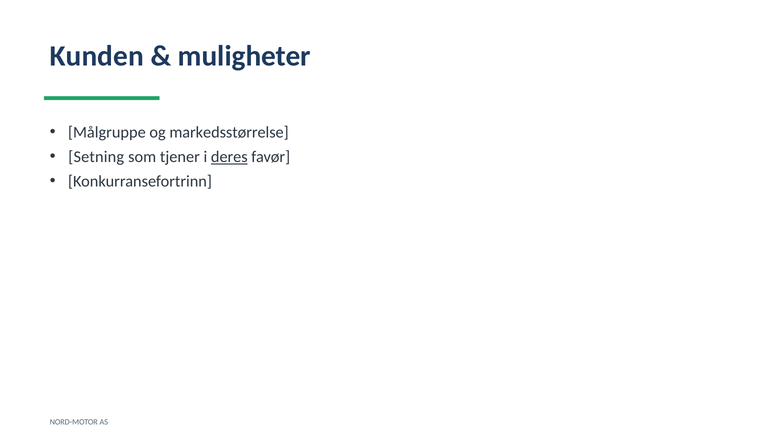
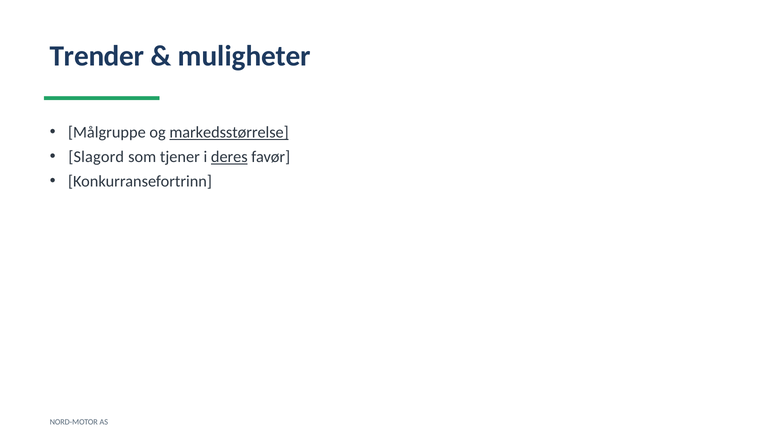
Kunden: Kunden -> Trender
markedsstørrelse underline: none -> present
Setning: Setning -> Slagord
